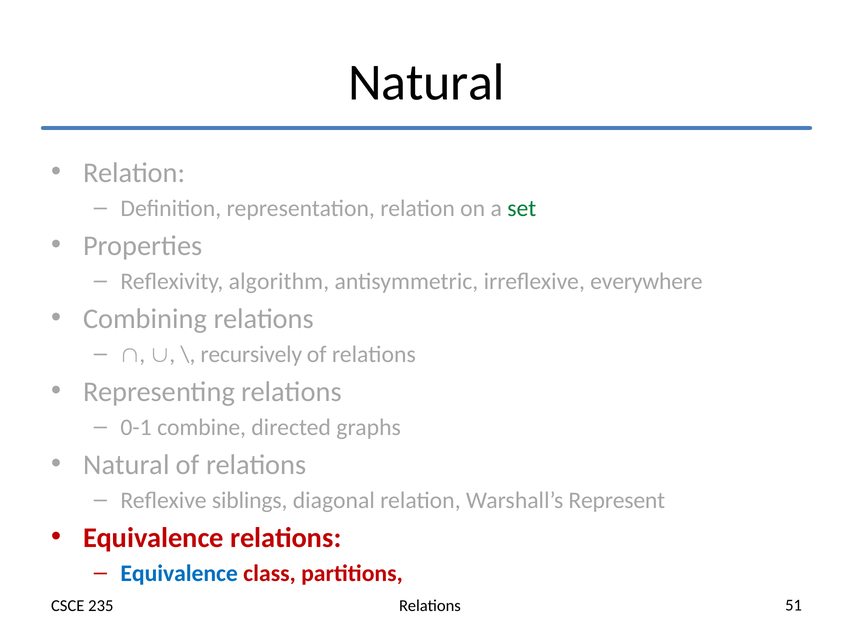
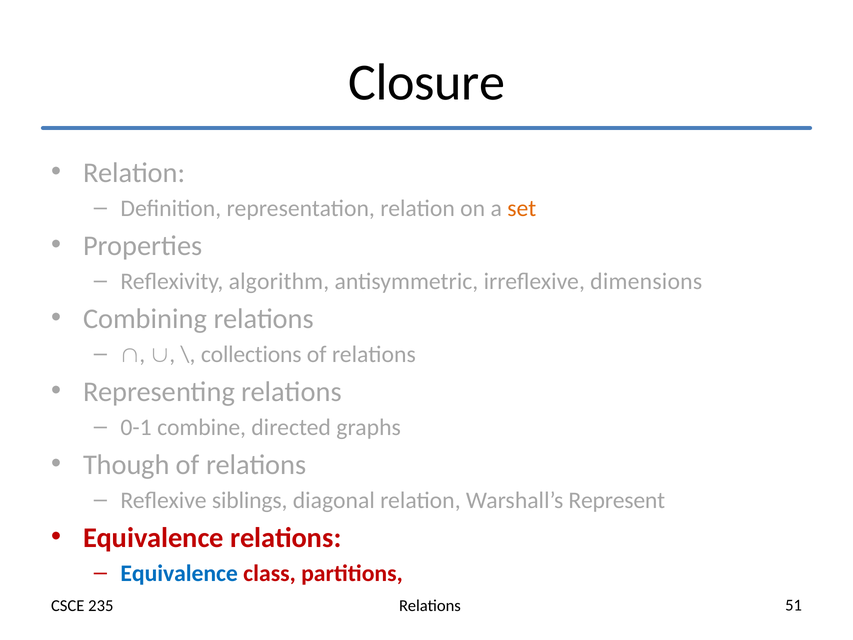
Natural at (427, 83): Natural -> Closure
set colour: green -> orange
everywhere: everywhere -> dimensions
recursively: recursively -> collections
Natural at (126, 464): Natural -> Though
